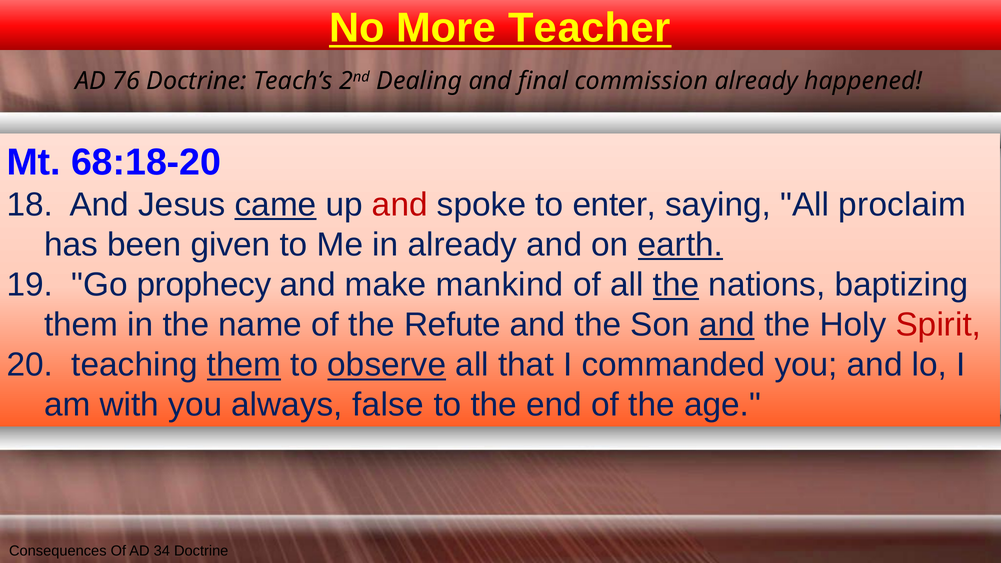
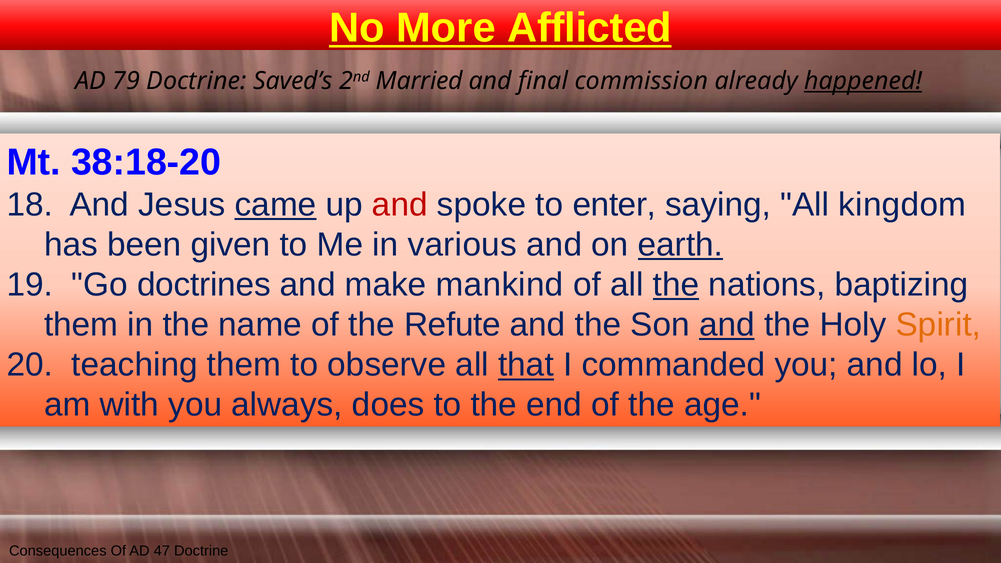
Teacher: Teacher -> Afflicted
76: 76 -> 79
Teach’s: Teach’s -> Saved’s
Dealing: Dealing -> Married
happened underline: none -> present
68:18-20: 68:18-20 -> 38:18-20
proclaim: proclaim -> kingdom
in already: already -> various
prophecy: prophecy -> doctrines
Spirit colour: red -> orange
them at (244, 365) underline: present -> none
observe underline: present -> none
that underline: none -> present
false: false -> does
34: 34 -> 47
